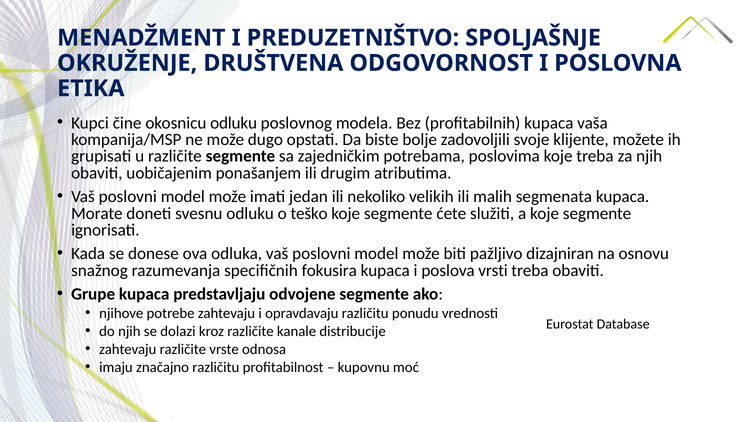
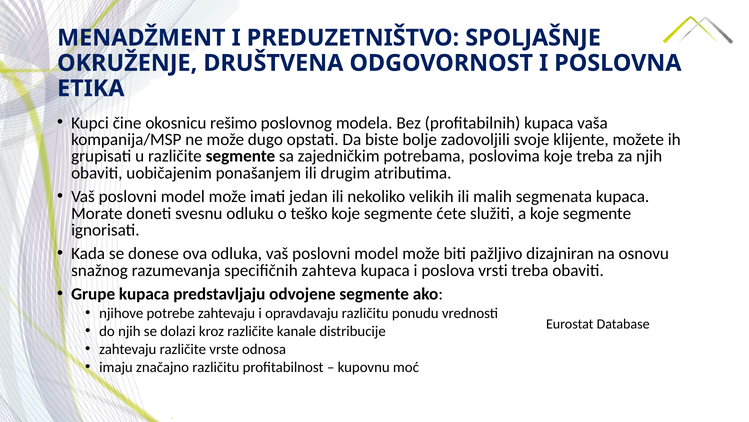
okosnicu odluku: odluku -> rešimo
fokusira: fokusira -> zahteva
